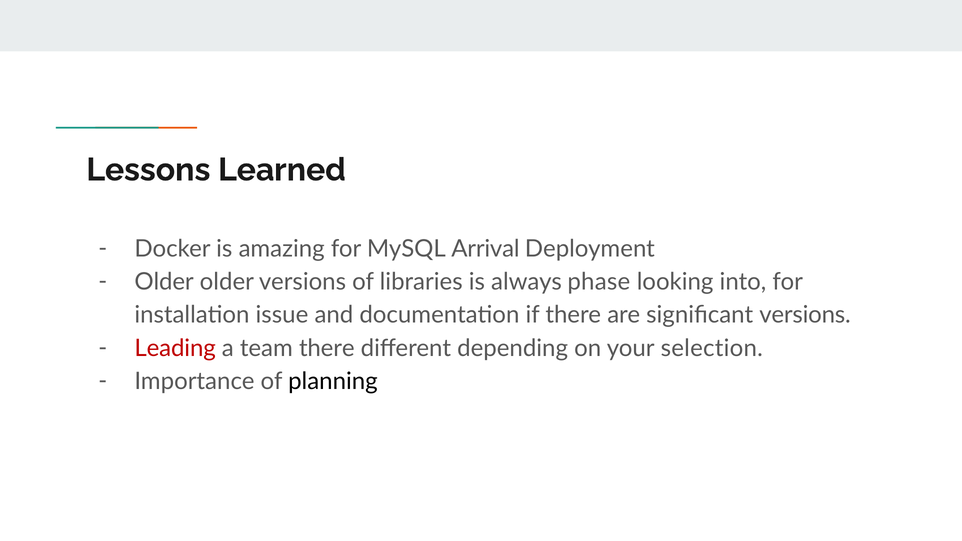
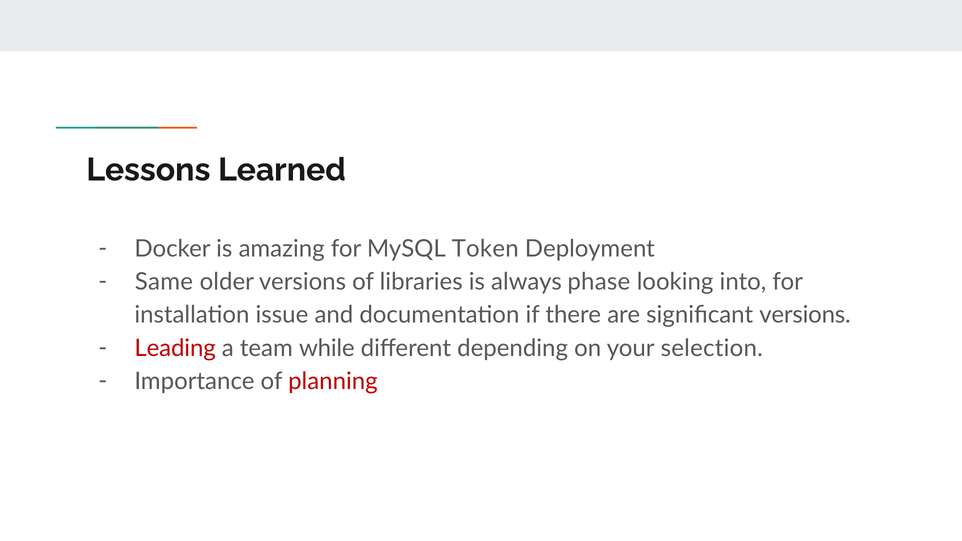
Arrival: Arrival -> Token
Older at (164, 282): Older -> Same
team there: there -> while
planning colour: black -> red
